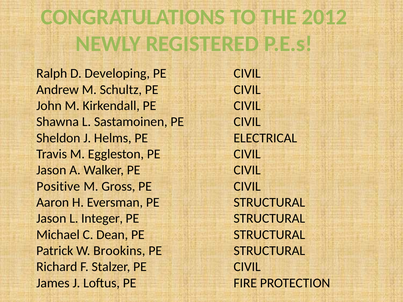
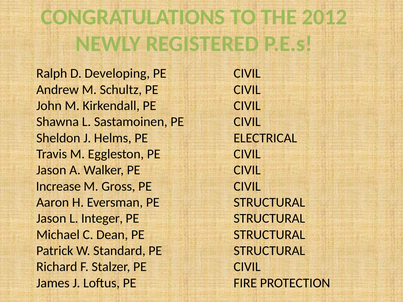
Positive: Positive -> Increase
Brookins: Brookins -> Standard
